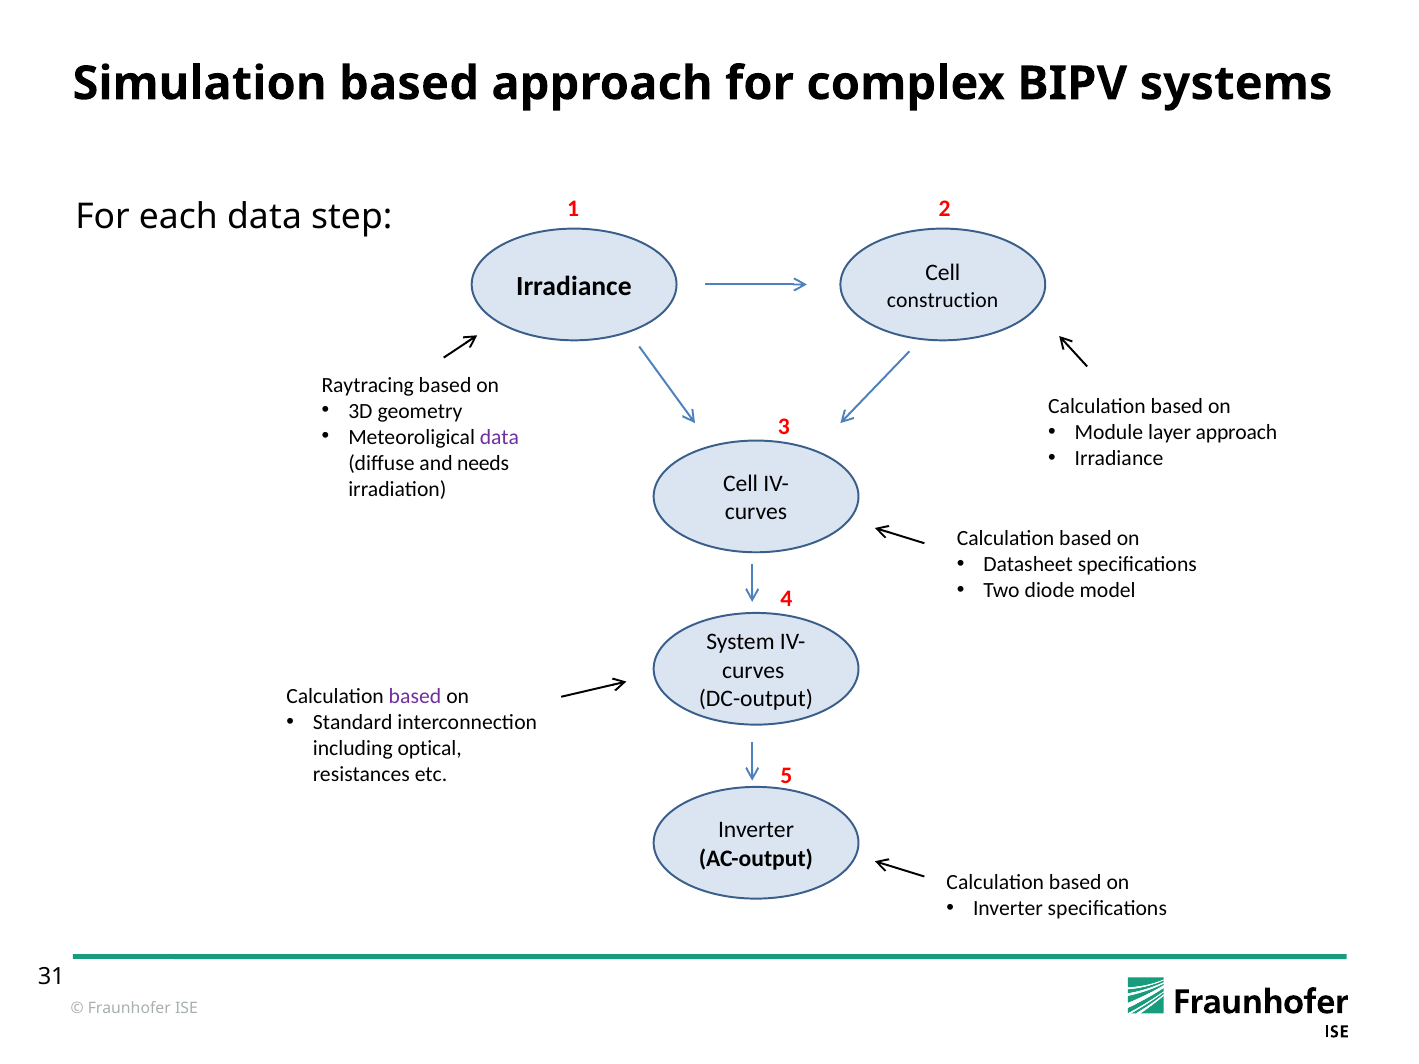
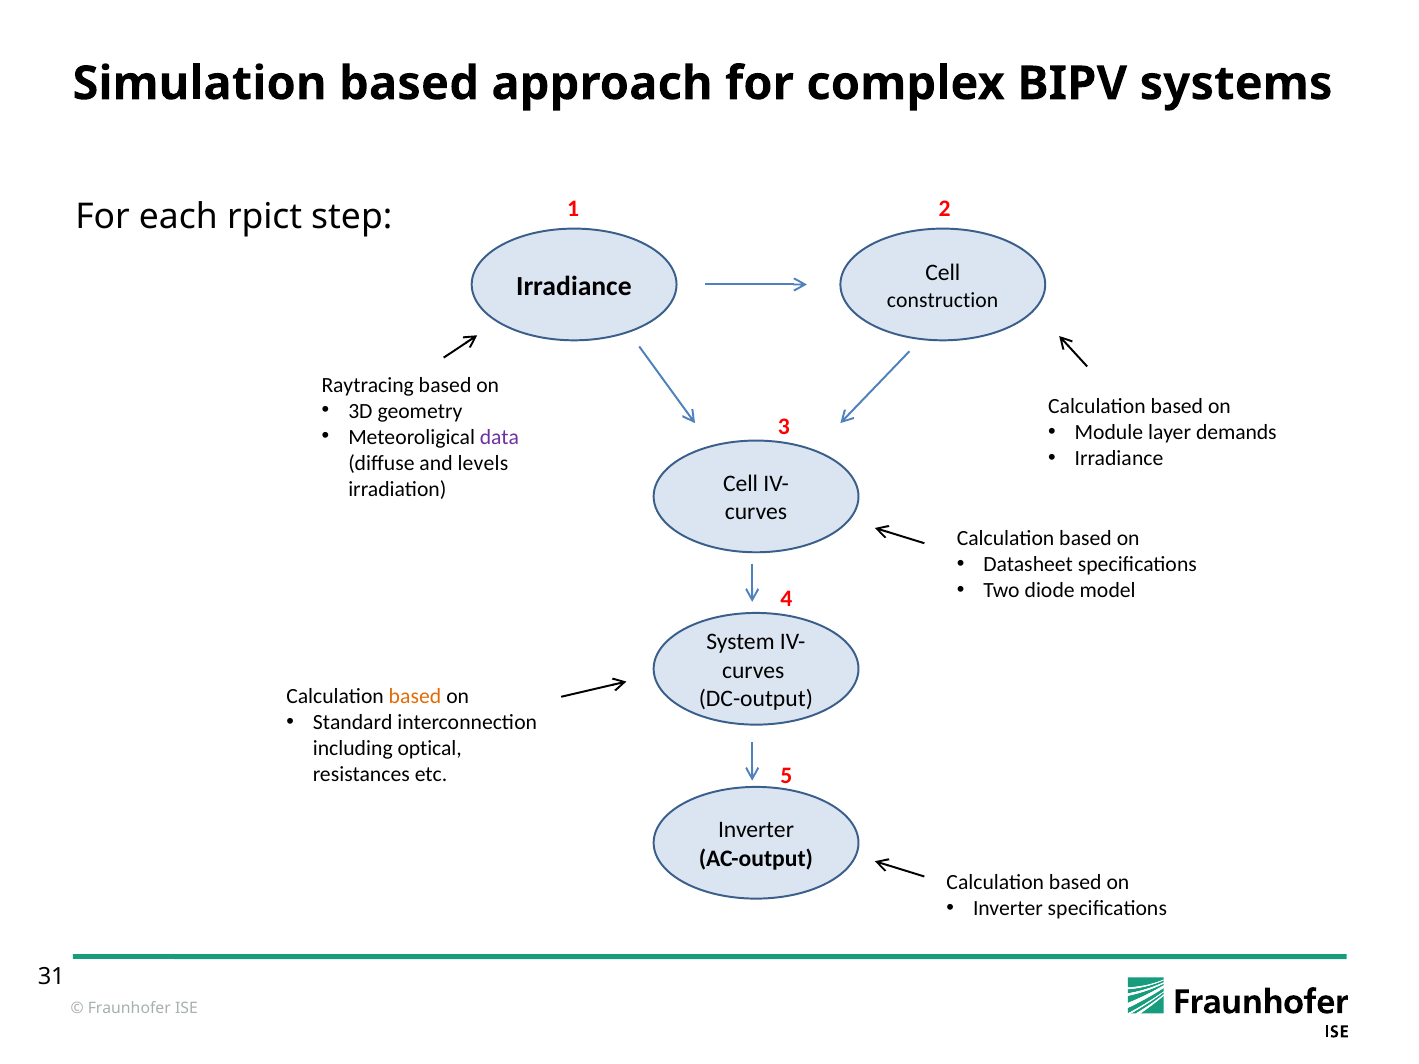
each data: data -> rpict
layer approach: approach -> demands
needs: needs -> levels
based at (415, 697) colour: purple -> orange
